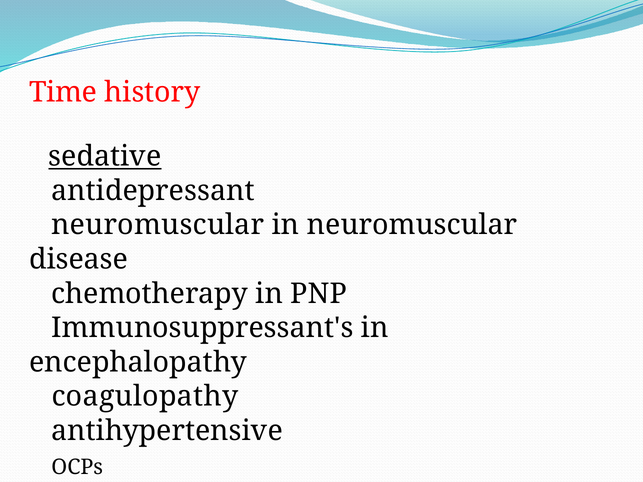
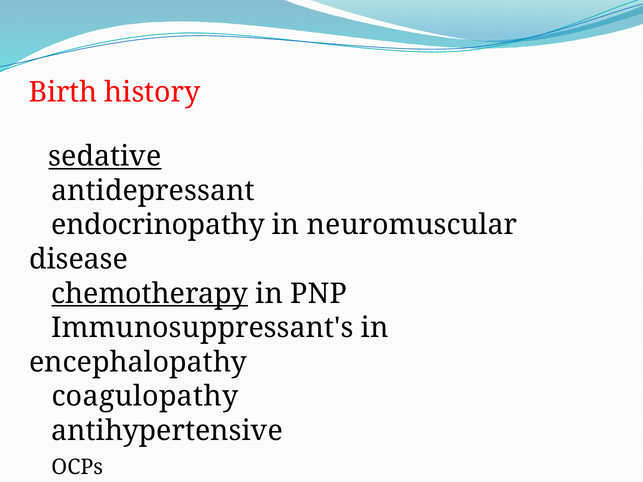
Time: Time -> Birth
neuromuscular at (158, 225): neuromuscular -> endocrinopathy
chemotherapy underline: none -> present
